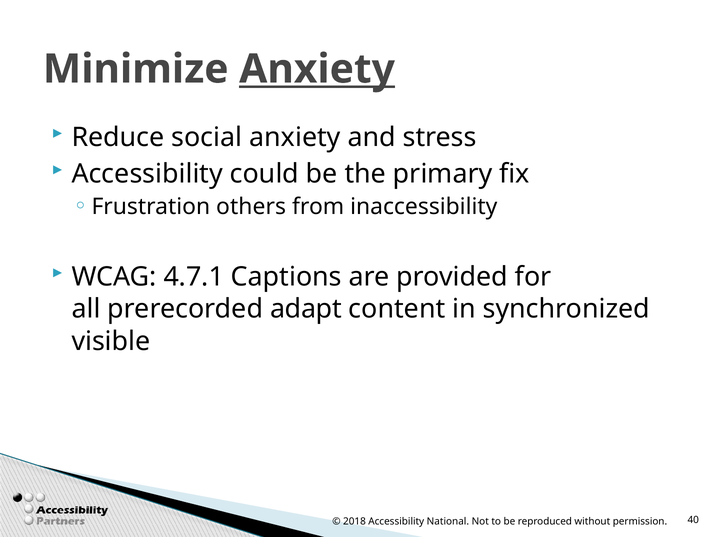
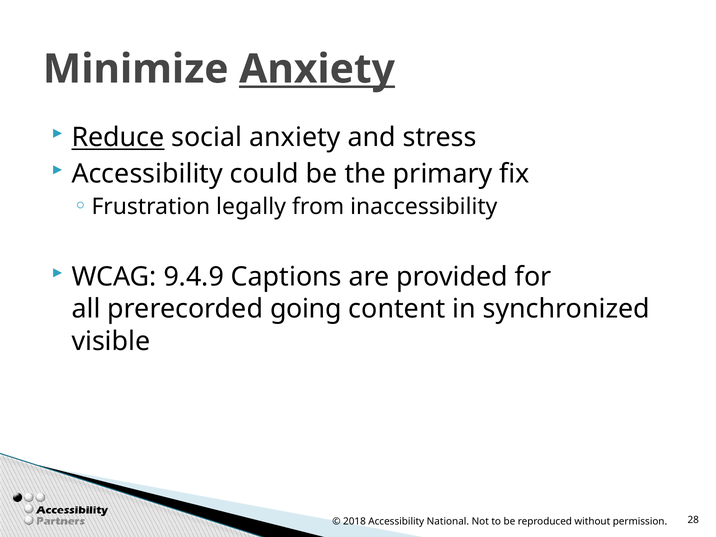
Reduce underline: none -> present
others: others -> legally
4.7.1: 4.7.1 -> 9.4.9
adapt: adapt -> going
40: 40 -> 28
